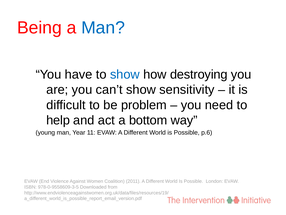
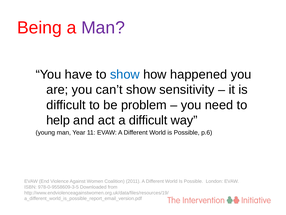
Man at (103, 28) colour: blue -> purple
destroying: destroying -> happened
a bottom: bottom -> difficult
